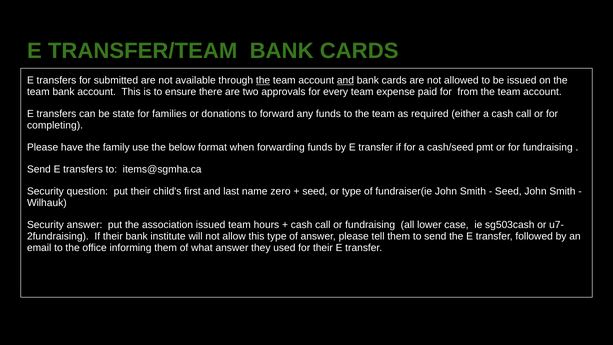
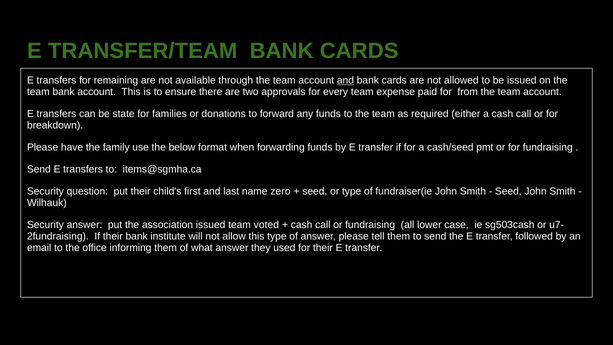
submitted: submitted -> remaining
the at (263, 80) underline: present -> none
completing: completing -> breakdown
hours: hours -> voted
